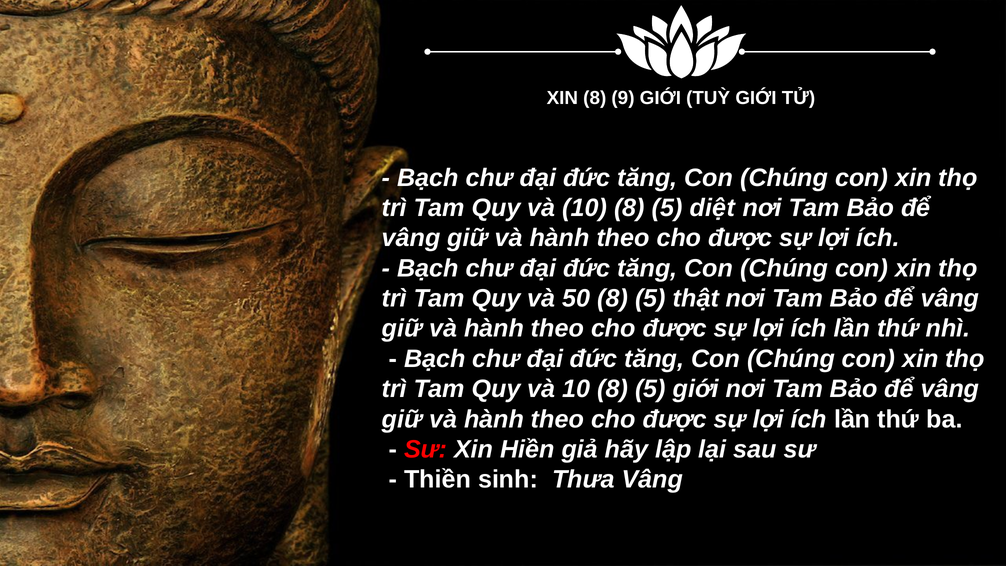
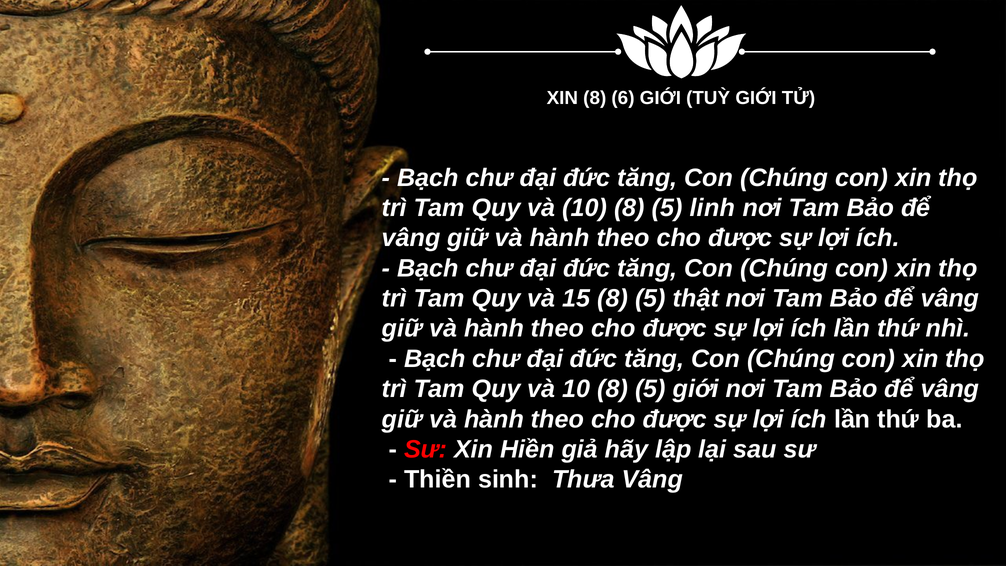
9: 9 -> 6
diệt: diệt -> linh
50: 50 -> 15
